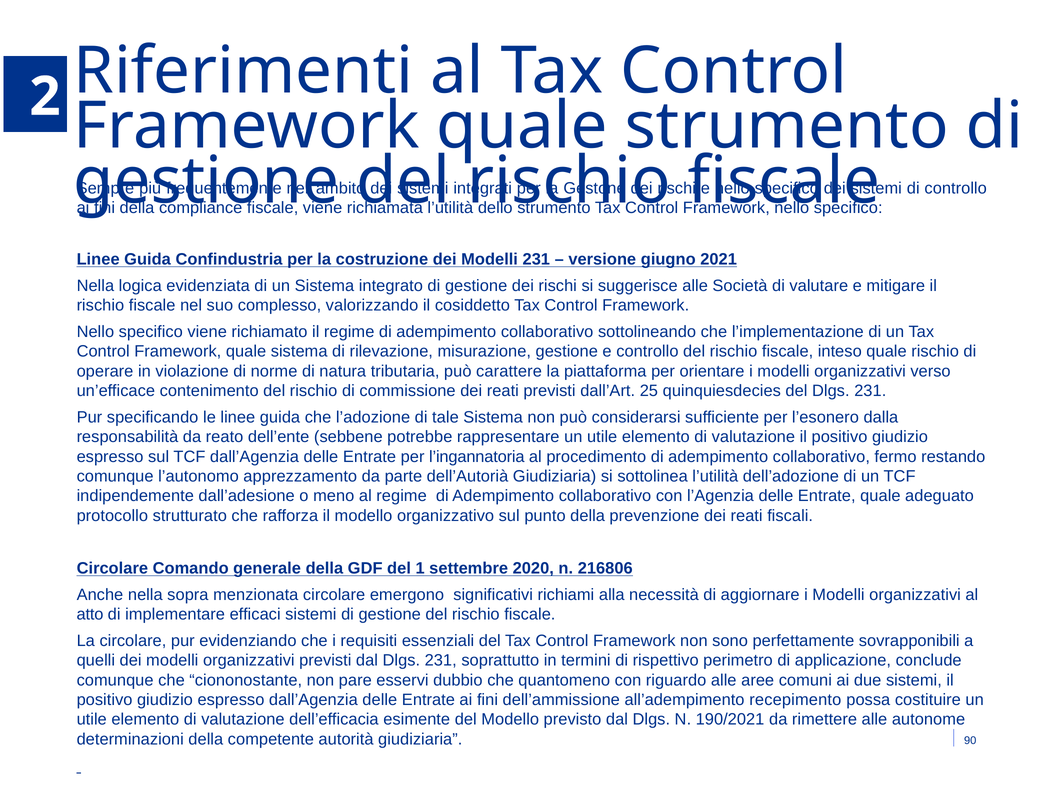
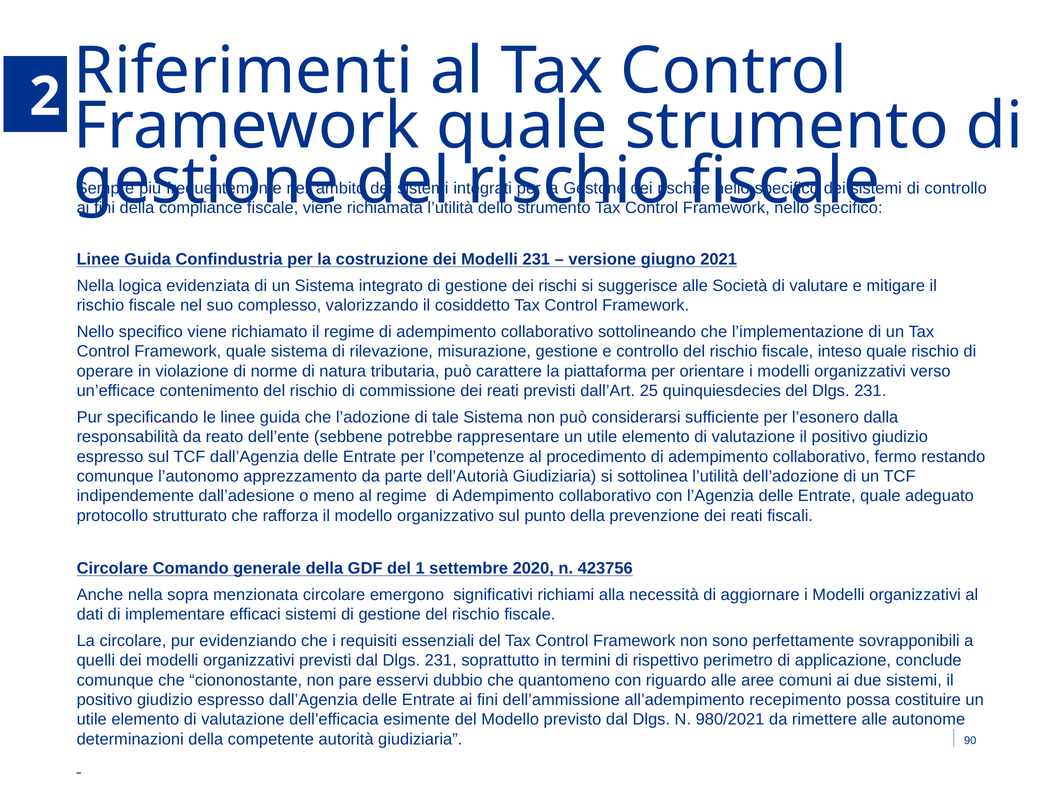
l’ingannatoria: l’ingannatoria -> l’competenze
216806: 216806 -> 423756
atto: atto -> dati
190/2021: 190/2021 -> 980/2021
